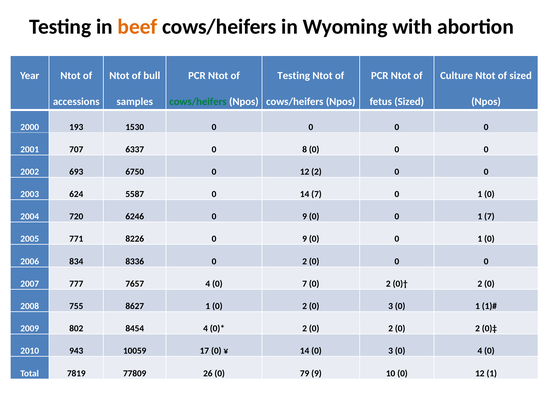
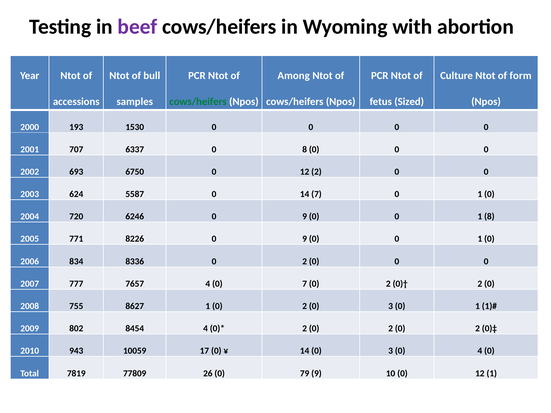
beef colour: orange -> purple
Testing at (294, 76): Testing -> Among
of sized: sized -> form
1 7: 7 -> 8
